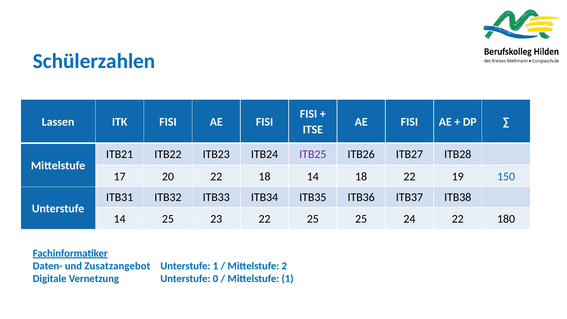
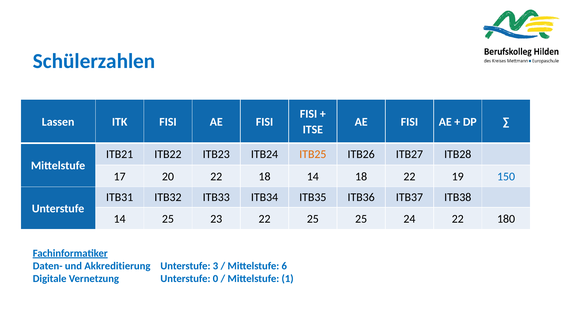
ITB25 colour: purple -> orange
Zusatzangebot: Zusatzangebot -> Akkreditierung
Unterstufe 1: 1 -> 3
2: 2 -> 6
